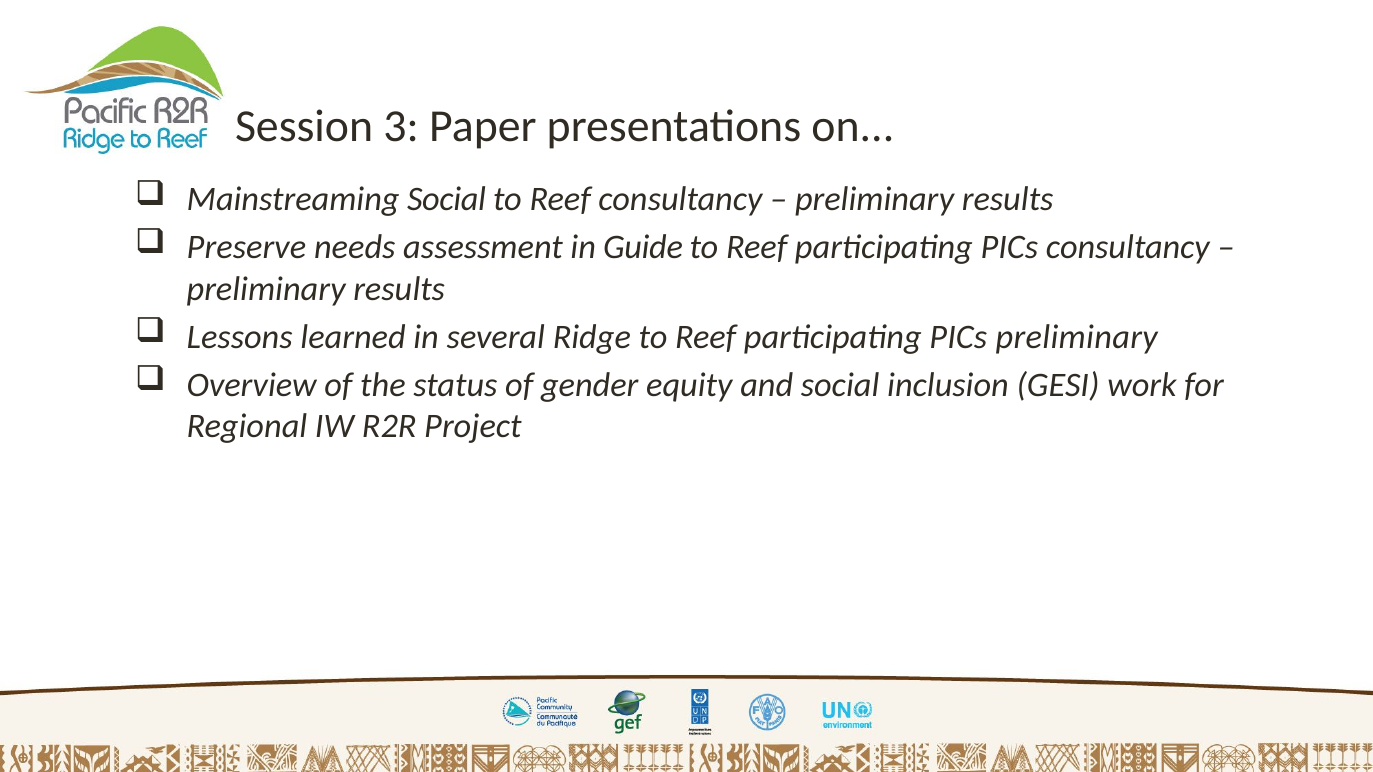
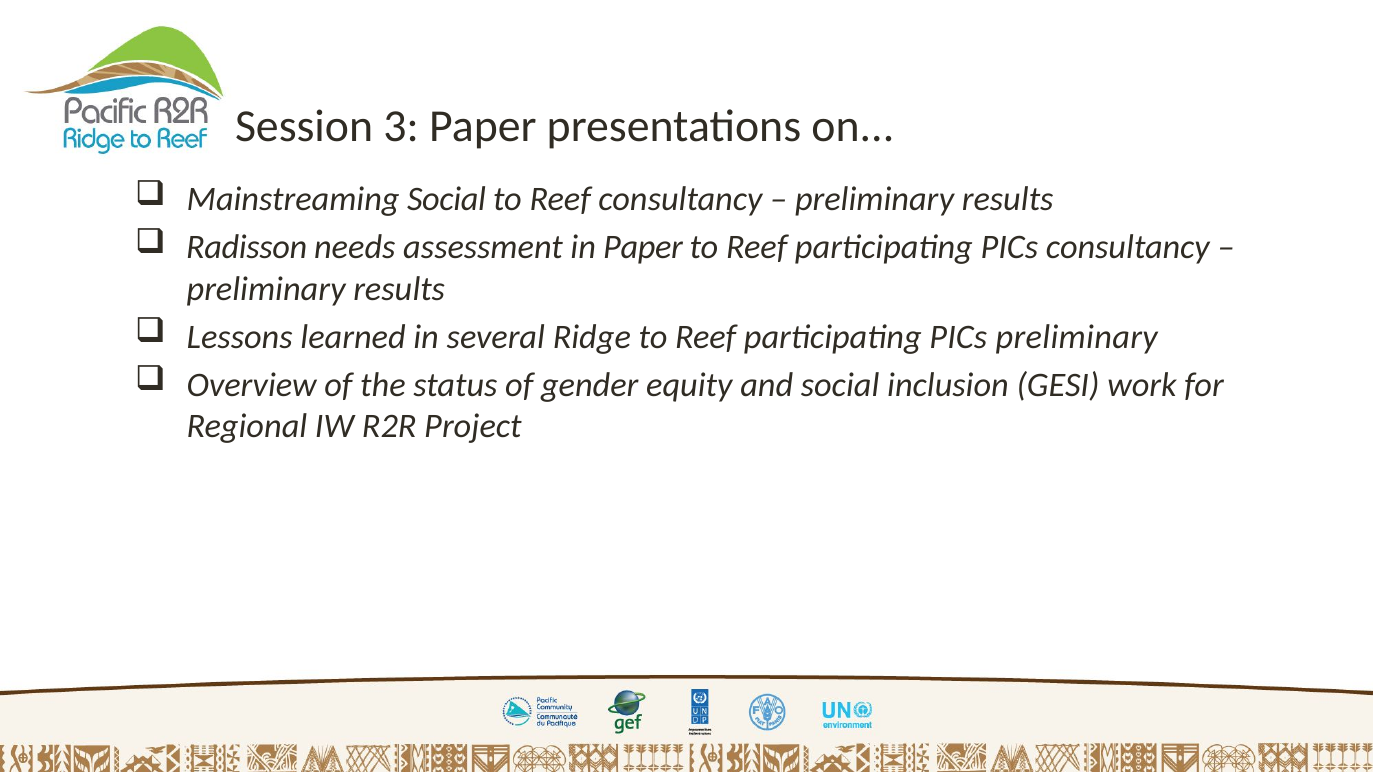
Preserve: Preserve -> Radisson
in Guide: Guide -> Paper
